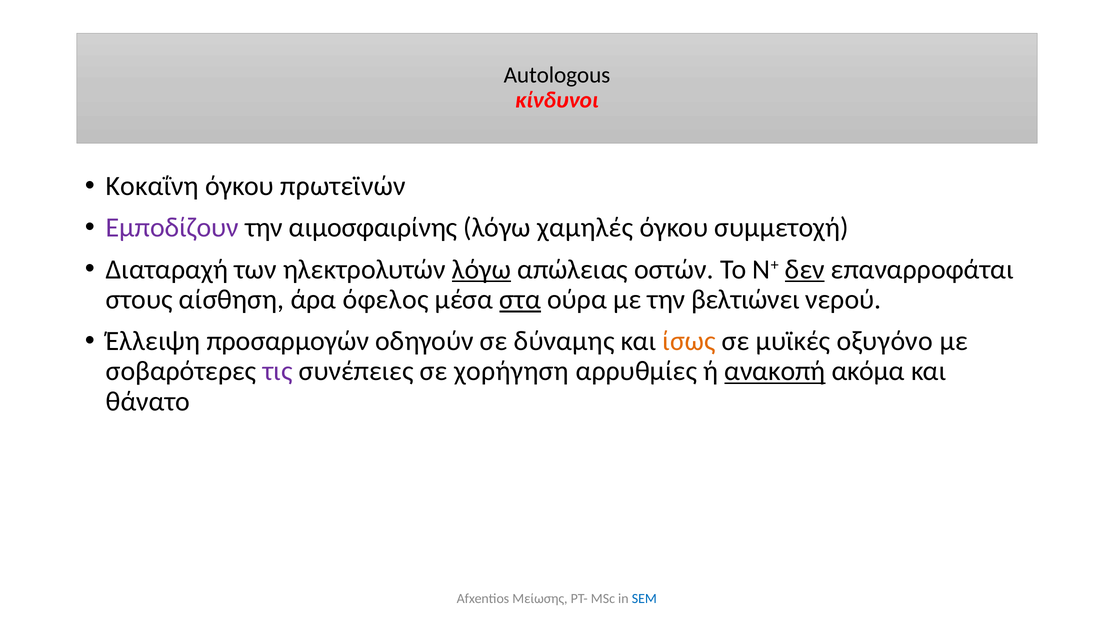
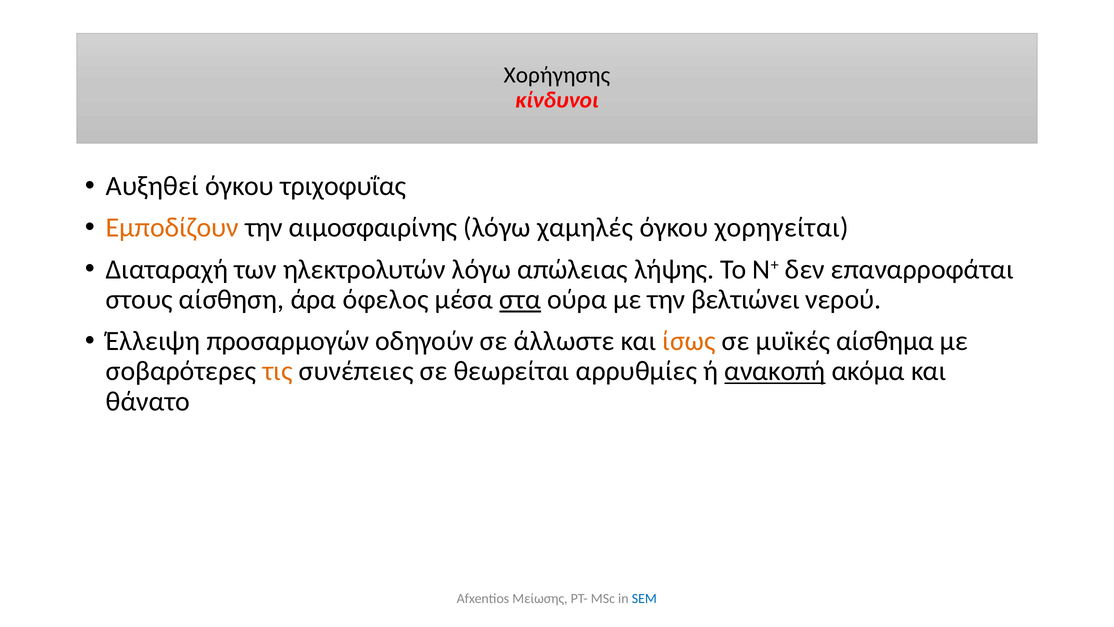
Autologous: Autologous -> Χορήγησης
Κοκαΐνη: Κοκαΐνη -> Αυξηθεί
πρωτεϊνών: πρωτεϊνών -> τριχοφυΐας
Εμποδίζουν colour: purple -> orange
συμμετοχή: συμμετοχή -> χορηγείται
λόγω at (482, 269) underline: present -> none
οστών: οστών -> λήψης
δεν underline: present -> none
δύναμης: δύναμης -> άλλωστε
οξυγόνο: οξυγόνο -> αίσθημα
τις colour: purple -> orange
χορήγηση: χορήγηση -> θεωρείται
